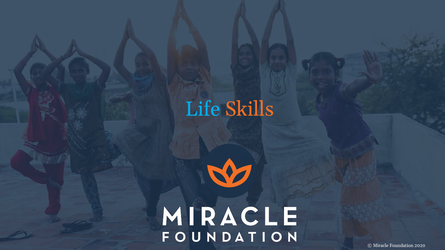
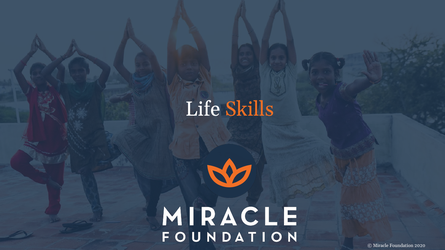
Life colour: light blue -> white
